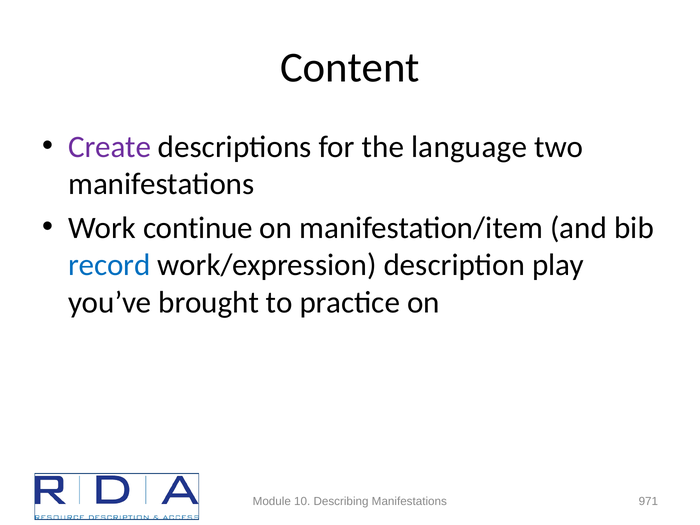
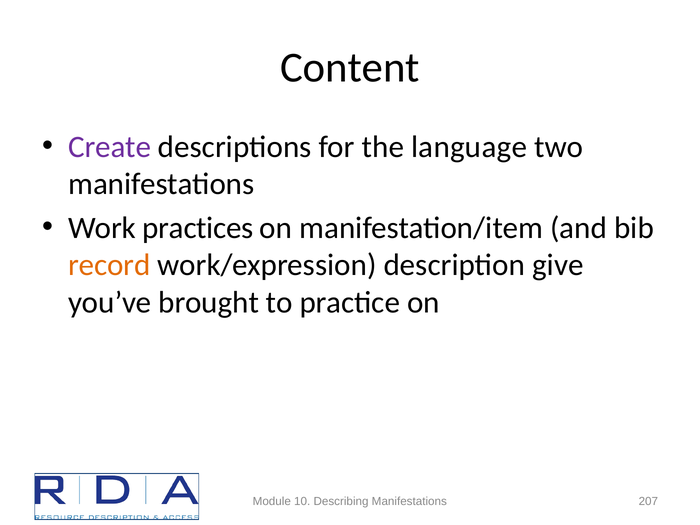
continue: continue -> practices
record colour: blue -> orange
play: play -> give
971: 971 -> 207
